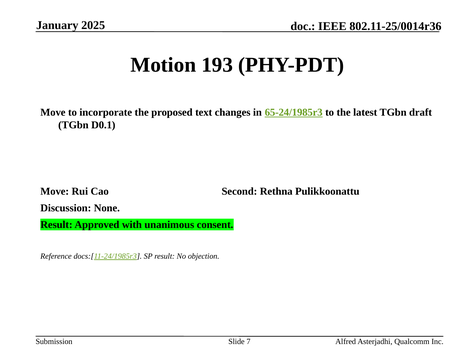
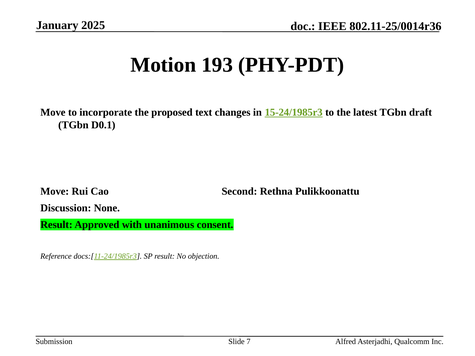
65-24/1985r3: 65-24/1985r3 -> 15-24/1985r3
